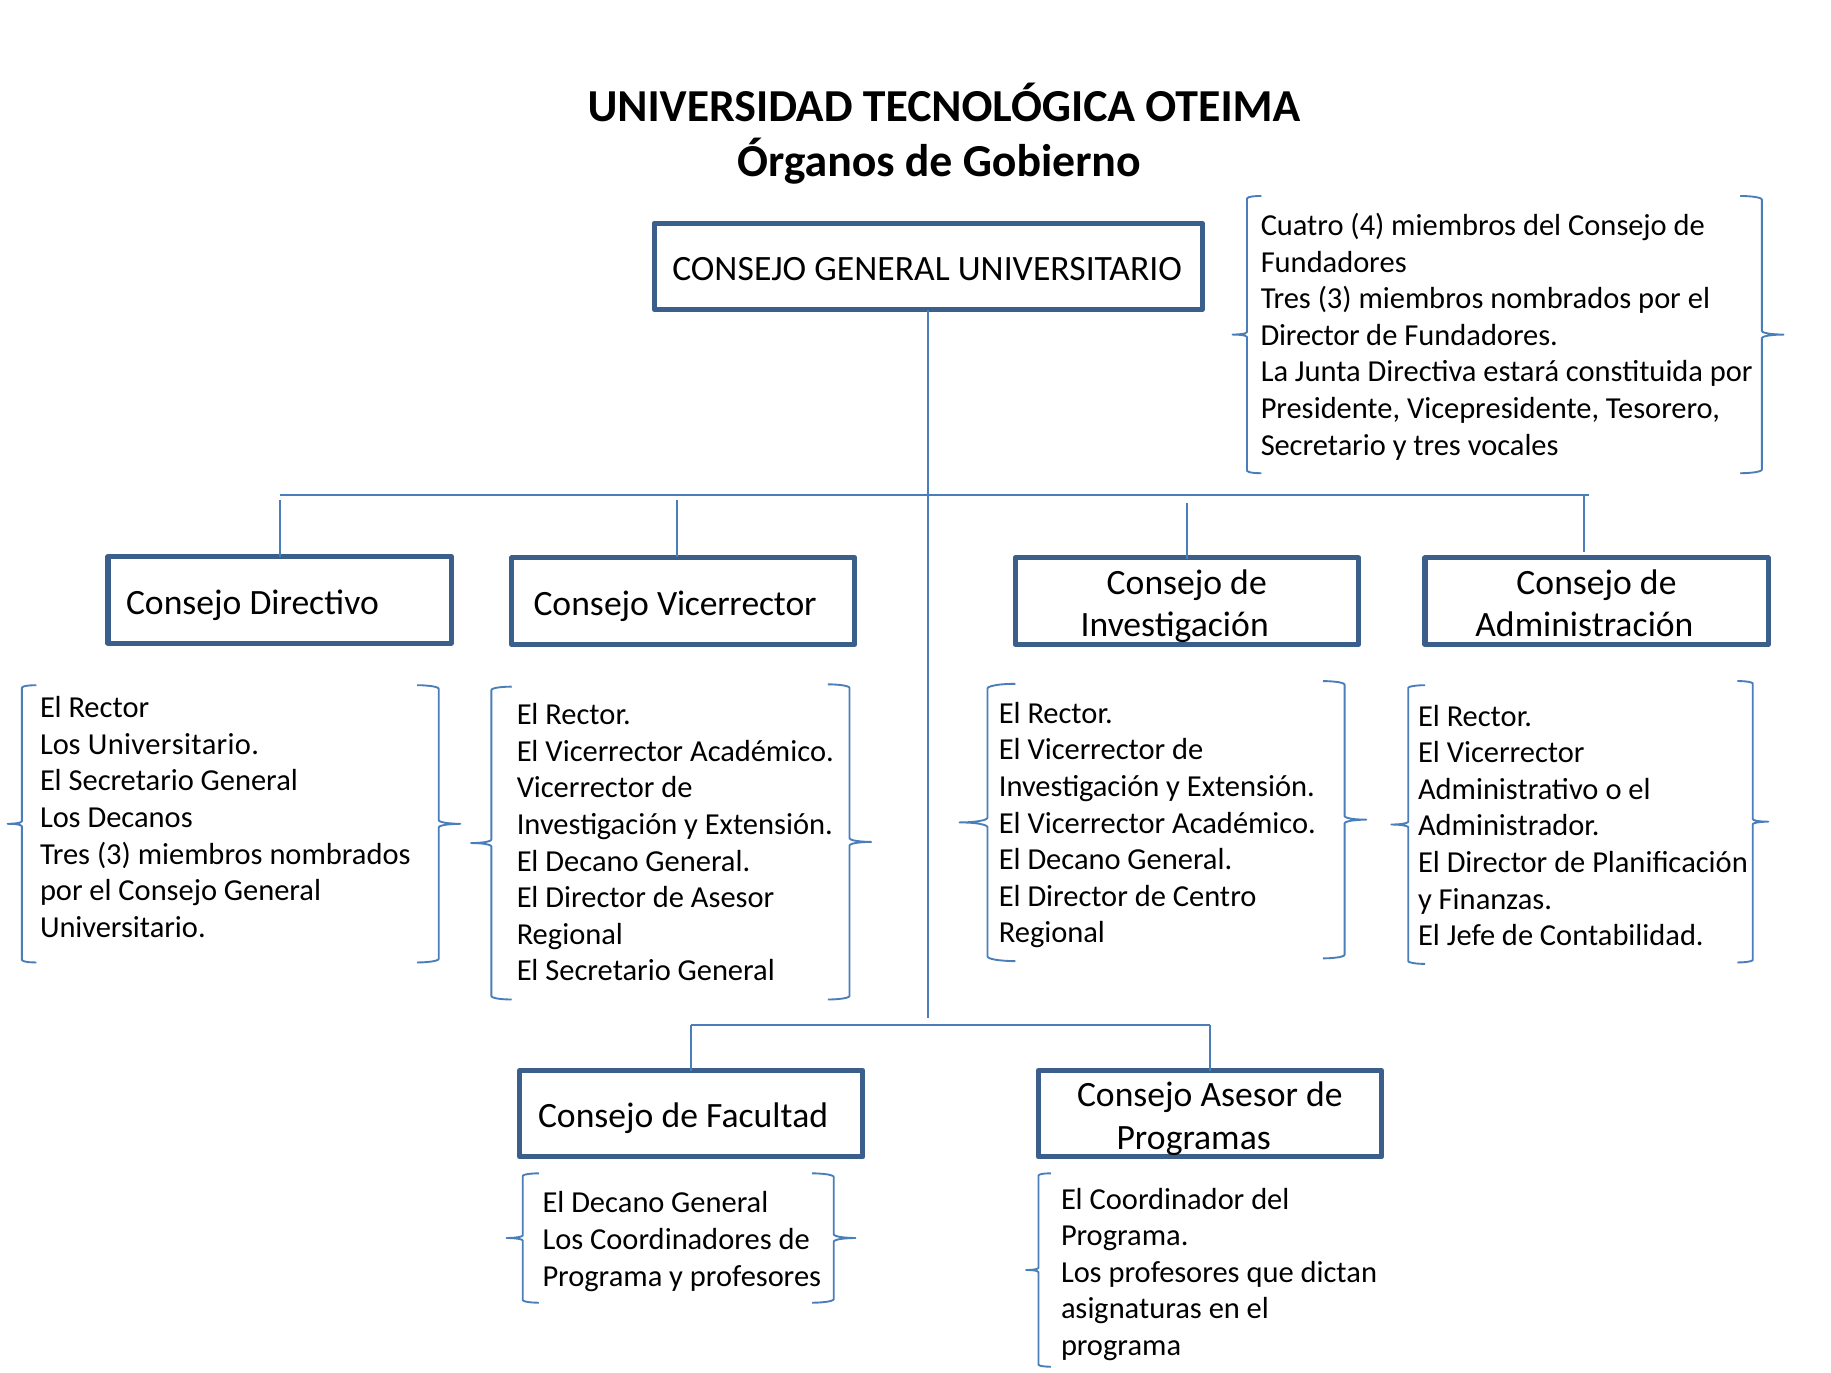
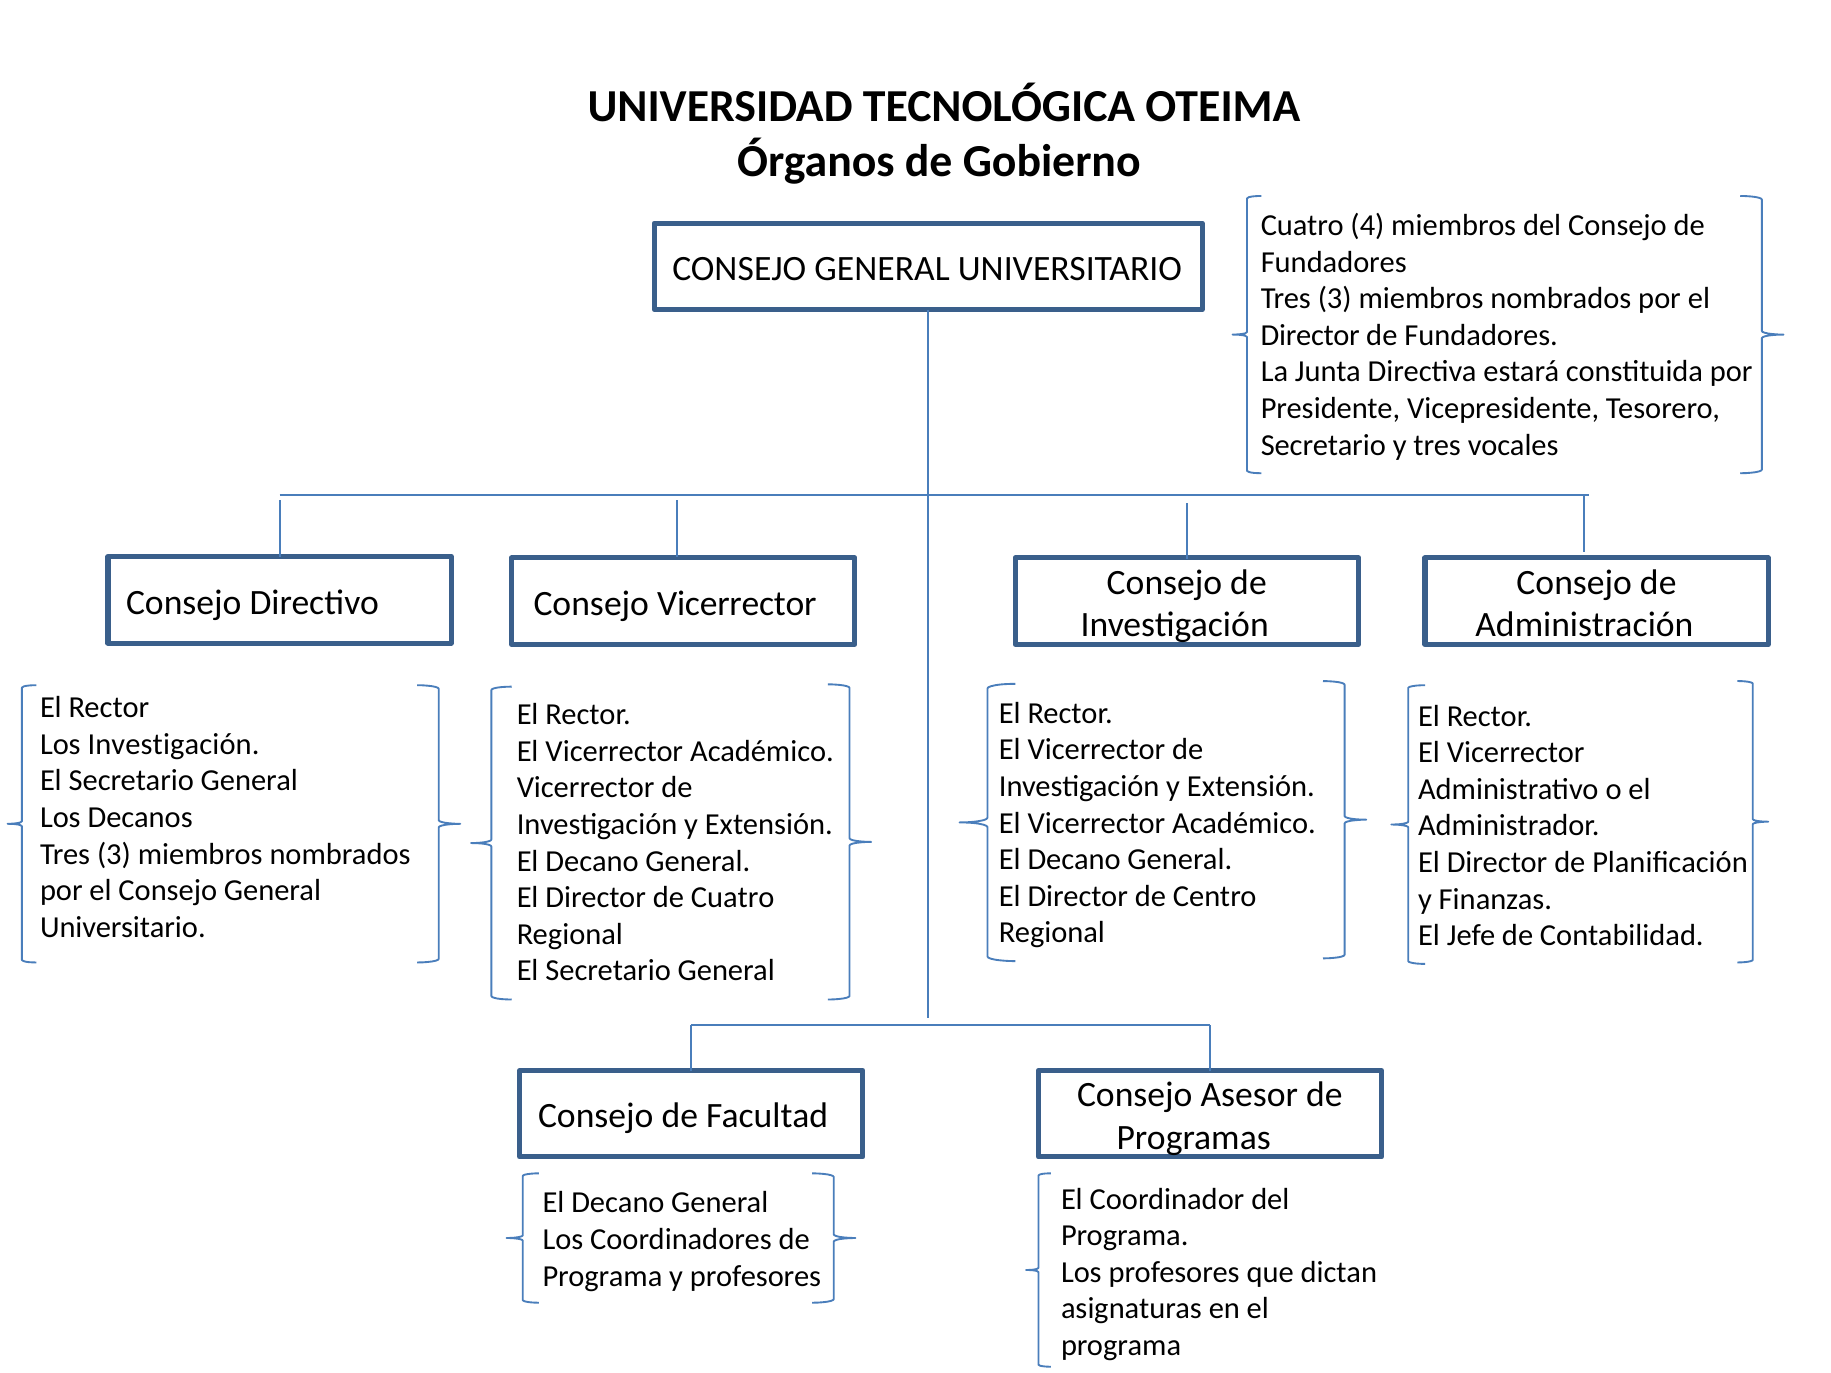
Los Universitario: Universitario -> Investigación
de Asesor: Asesor -> Cuatro
